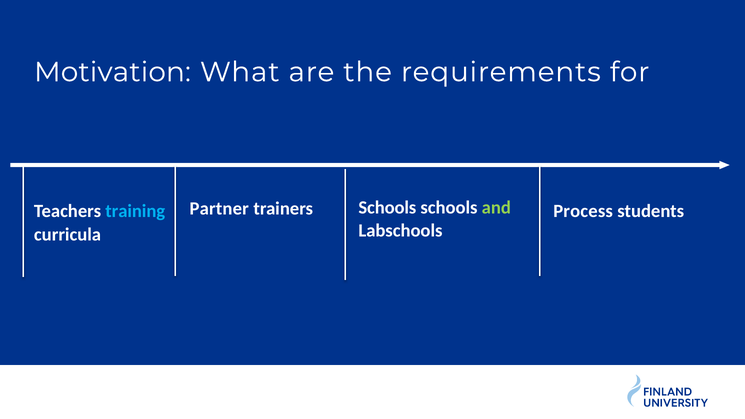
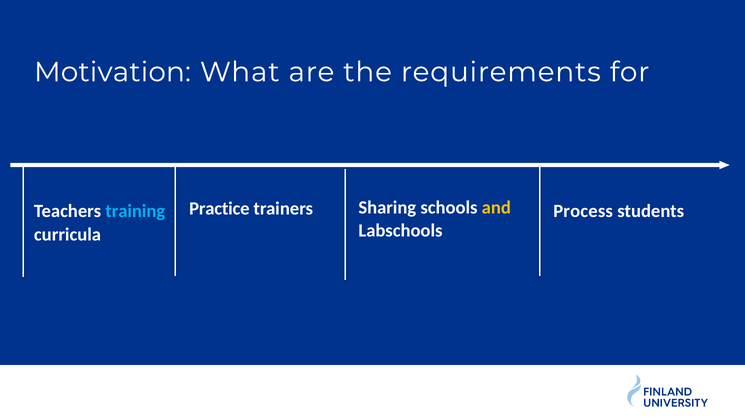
Partner: Partner -> Practice
trainers Schools: Schools -> Sharing
and colour: light green -> yellow
